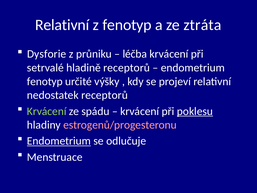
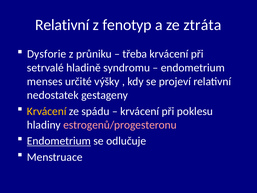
léčba: léčba -> třeba
hladině receptorů: receptorů -> syndromu
fenotyp at (45, 81): fenotyp -> menses
nedostatek receptorů: receptorů -> gestageny
Krvácení at (47, 111) colour: light green -> yellow
poklesu underline: present -> none
